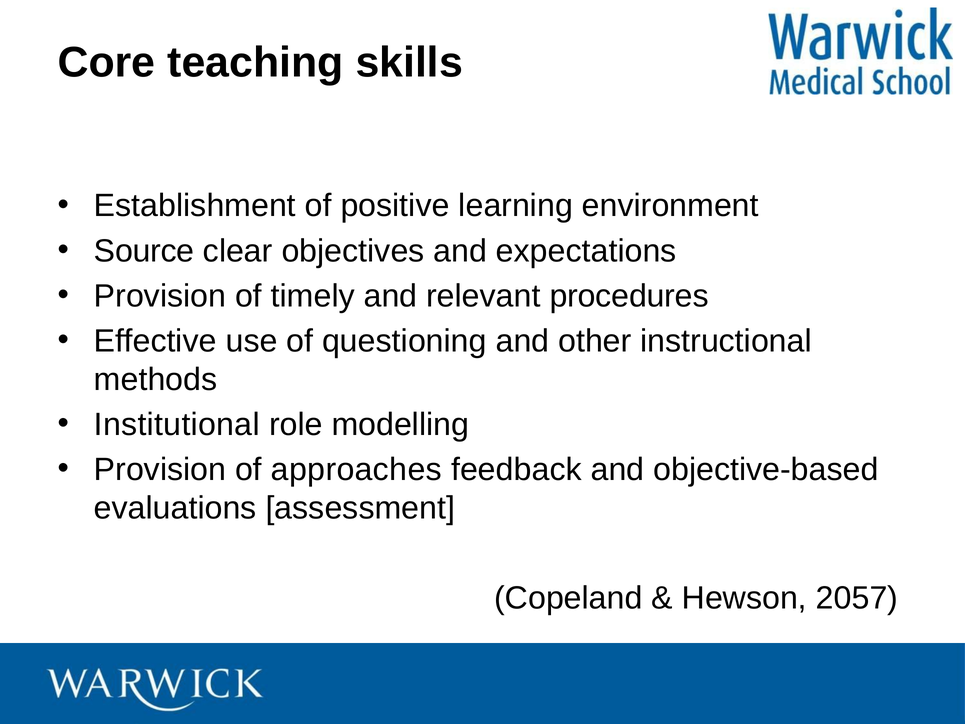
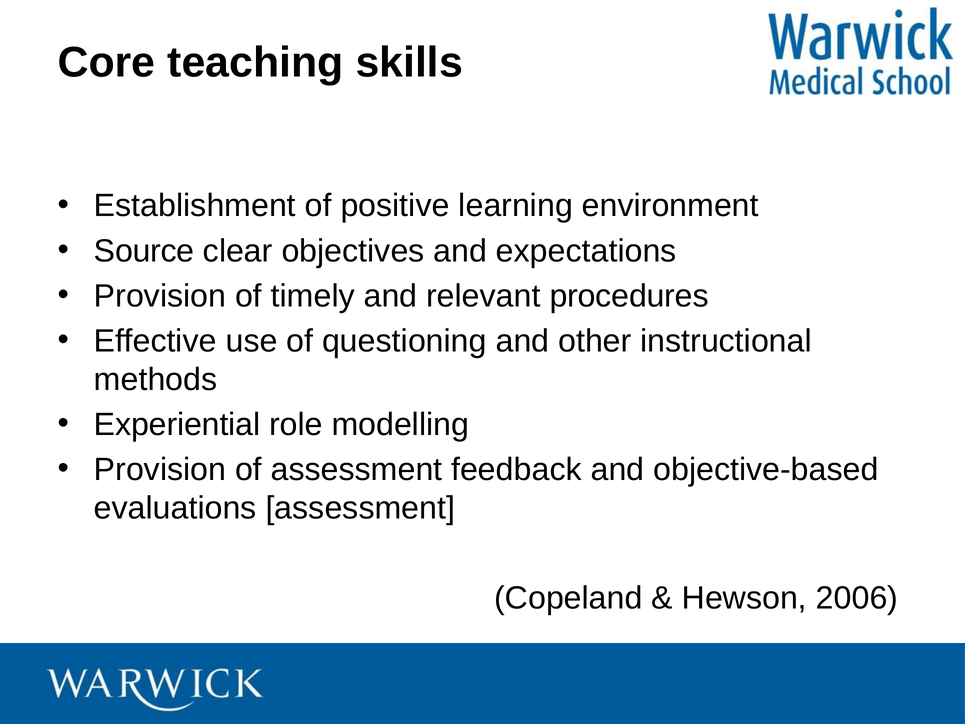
Institutional: Institutional -> Experiential
of approaches: approaches -> assessment
2057: 2057 -> 2006
